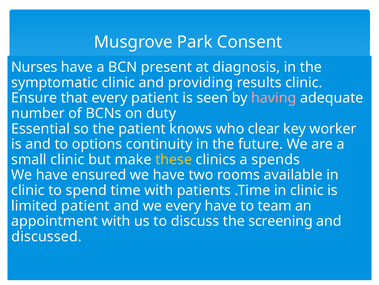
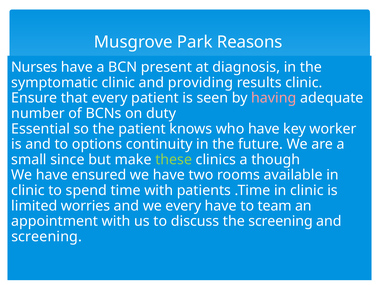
Consent: Consent -> Reasons
who clear: clear -> have
small clinic: clinic -> since
these colour: yellow -> light green
spends: spends -> though
limited patient: patient -> worries
discussed at (47, 236): discussed -> screening
